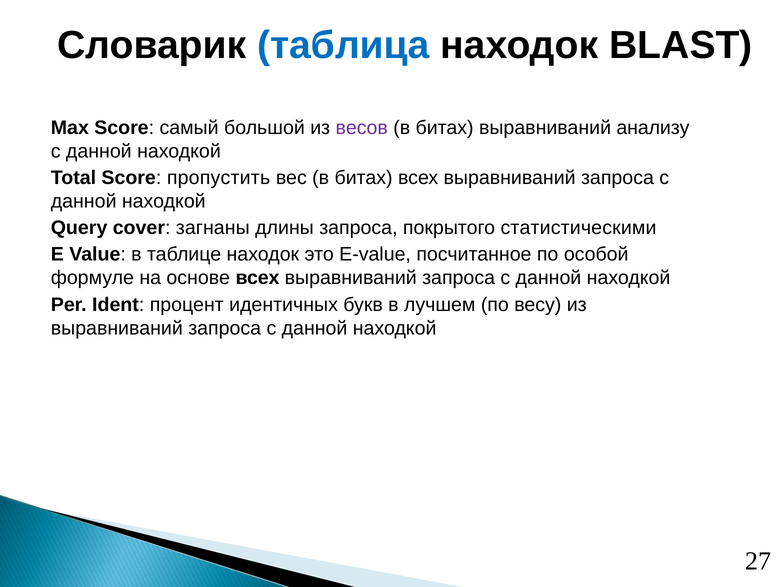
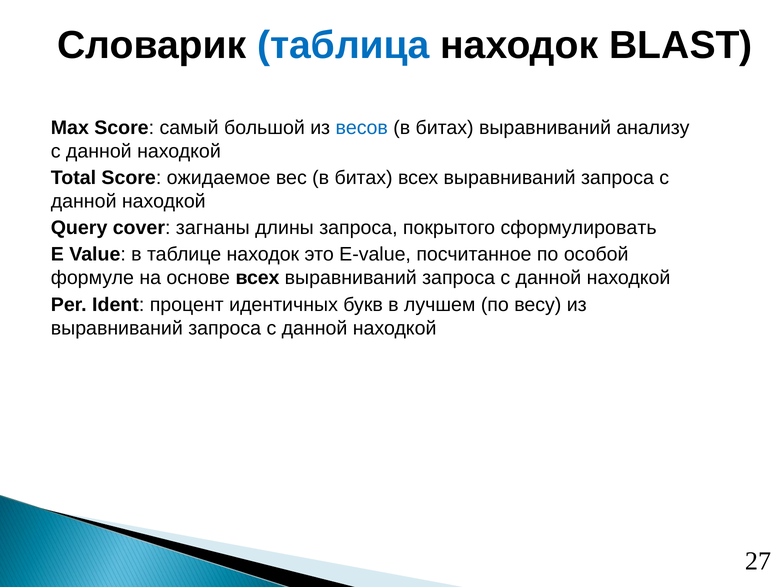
весов colour: purple -> blue
пропустить: пропустить -> ожидаемое
статистическими: статистическими -> сформулировать
